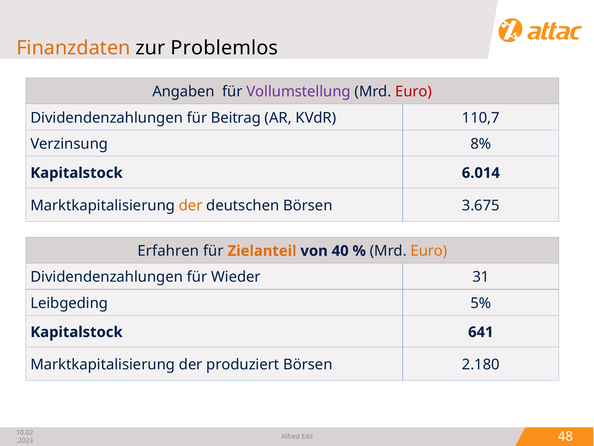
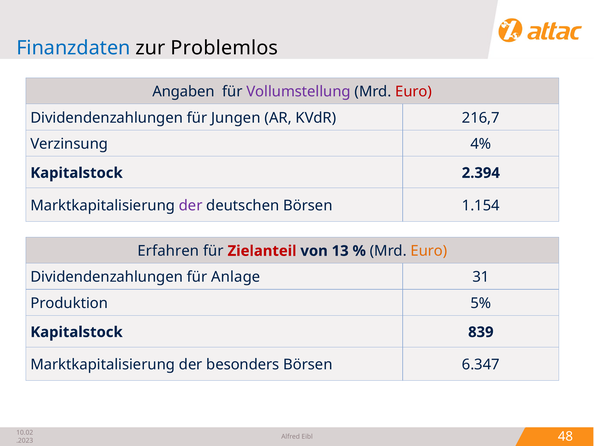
Finanzdaten colour: orange -> blue
Beitrag: Beitrag -> Jungen
110,7: 110,7 -> 216,7
8%: 8% -> 4%
6.014: 6.014 -> 2.394
der at (191, 205) colour: orange -> purple
3.675: 3.675 -> 1.154
Zielanteil colour: orange -> red
40: 40 -> 13
Wieder: Wieder -> Anlage
Leibgeding: Leibgeding -> Produktion
641: 641 -> 839
produziert: produziert -> besonders
2.180: 2.180 -> 6.347
